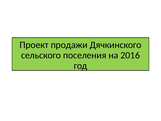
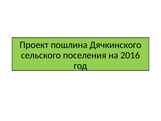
продажи: продажи -> пошлина
